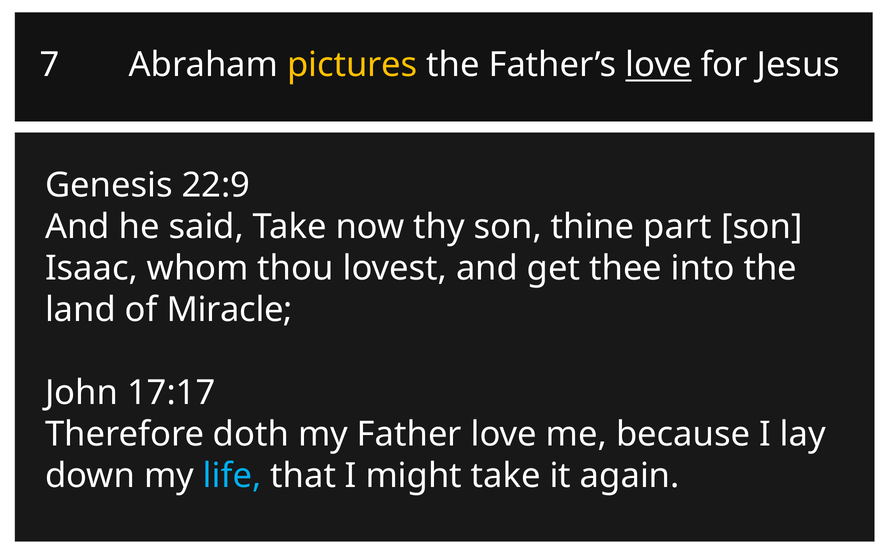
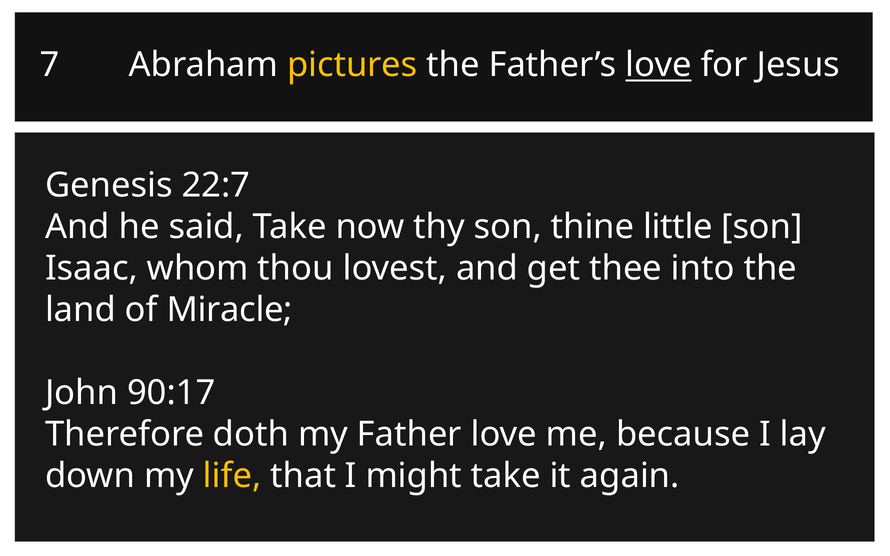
22:9: 22:9 -> 22:7
part: part -> little
17:17: 17:17 -> 90:17
life colour: light blue -> yellow
